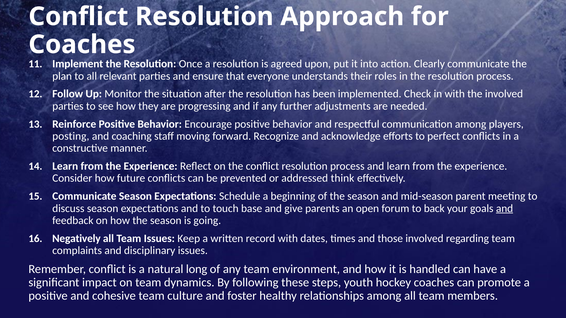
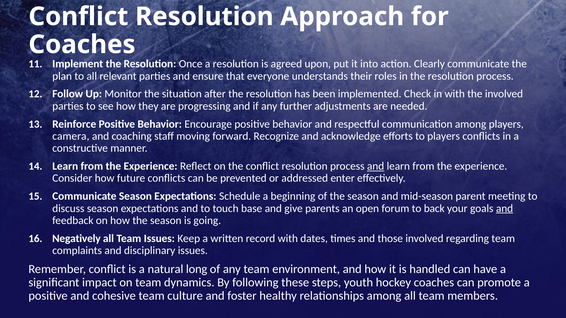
posting: posting -> camera
to perfect: perfect -> players
and at (376, 166) underline: none -> present
think: think -> enter
